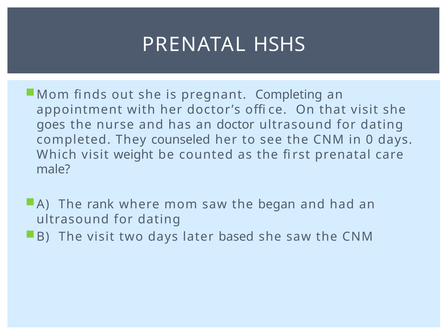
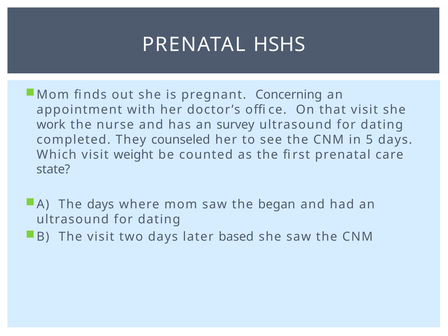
Completing: Completing -> Concerning
goes: goes -> work
doctor: doctor -> survey
0: 0 -> 5
male: male -> state
The rank: rank -> days
